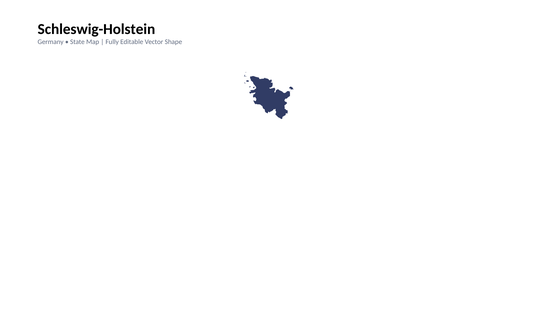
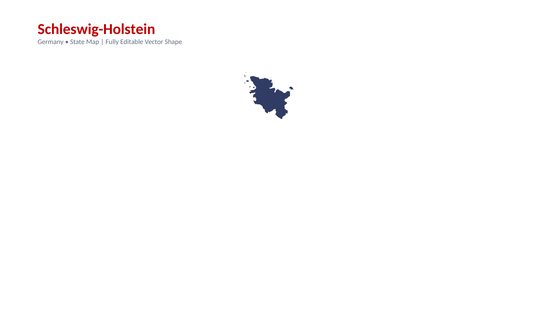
Schleswig-Holstein colour: black -> red
